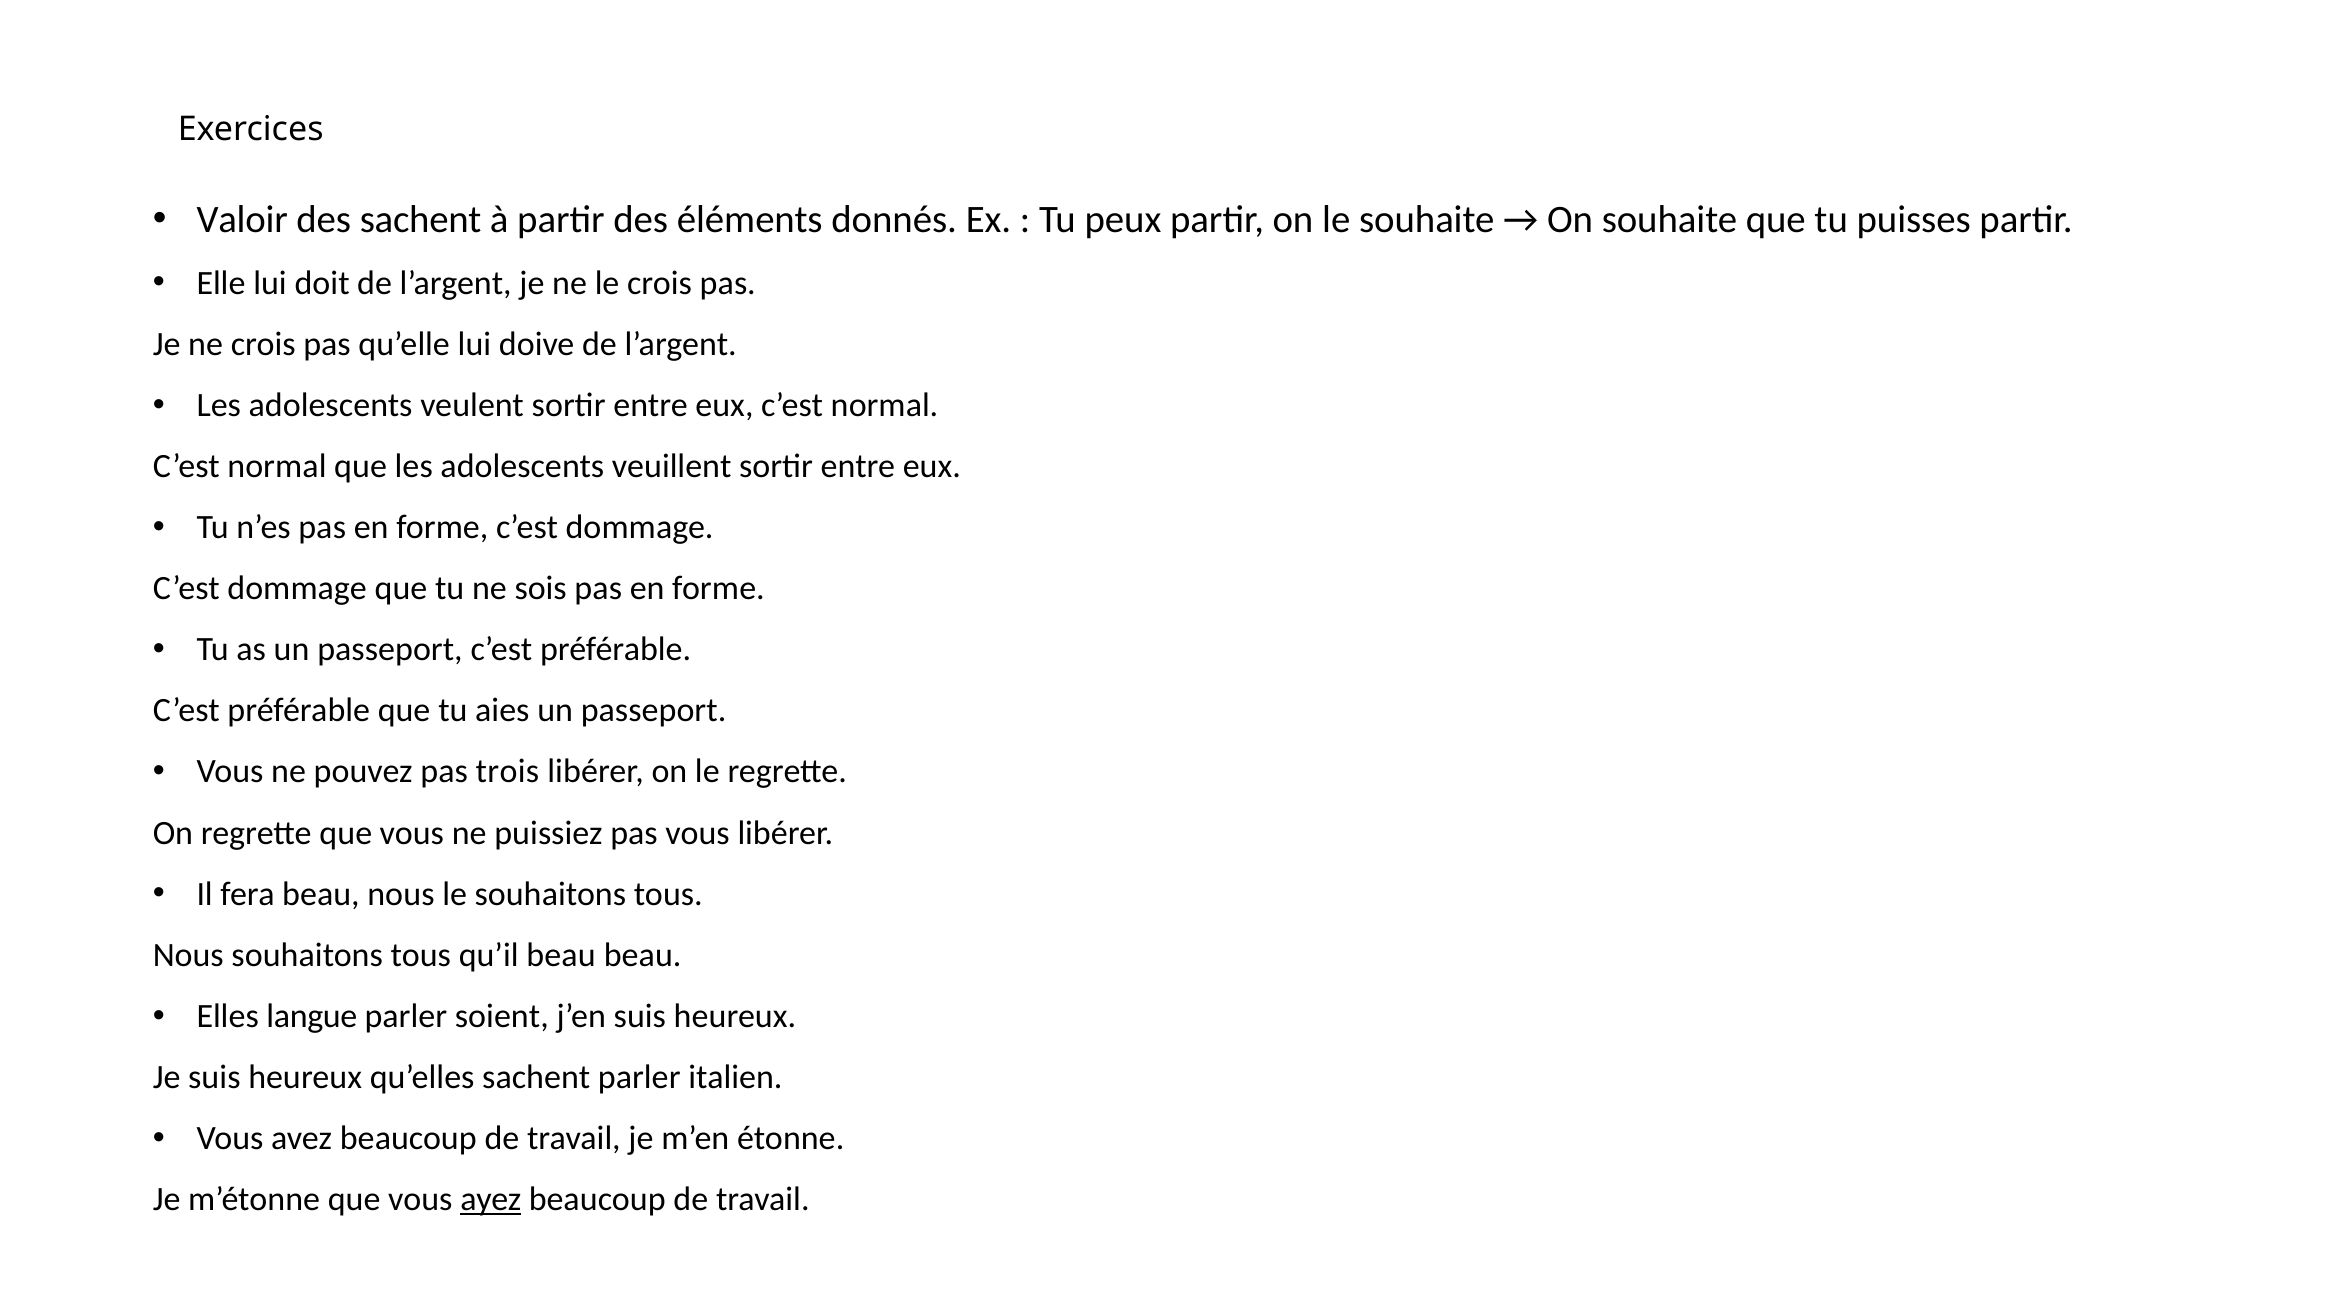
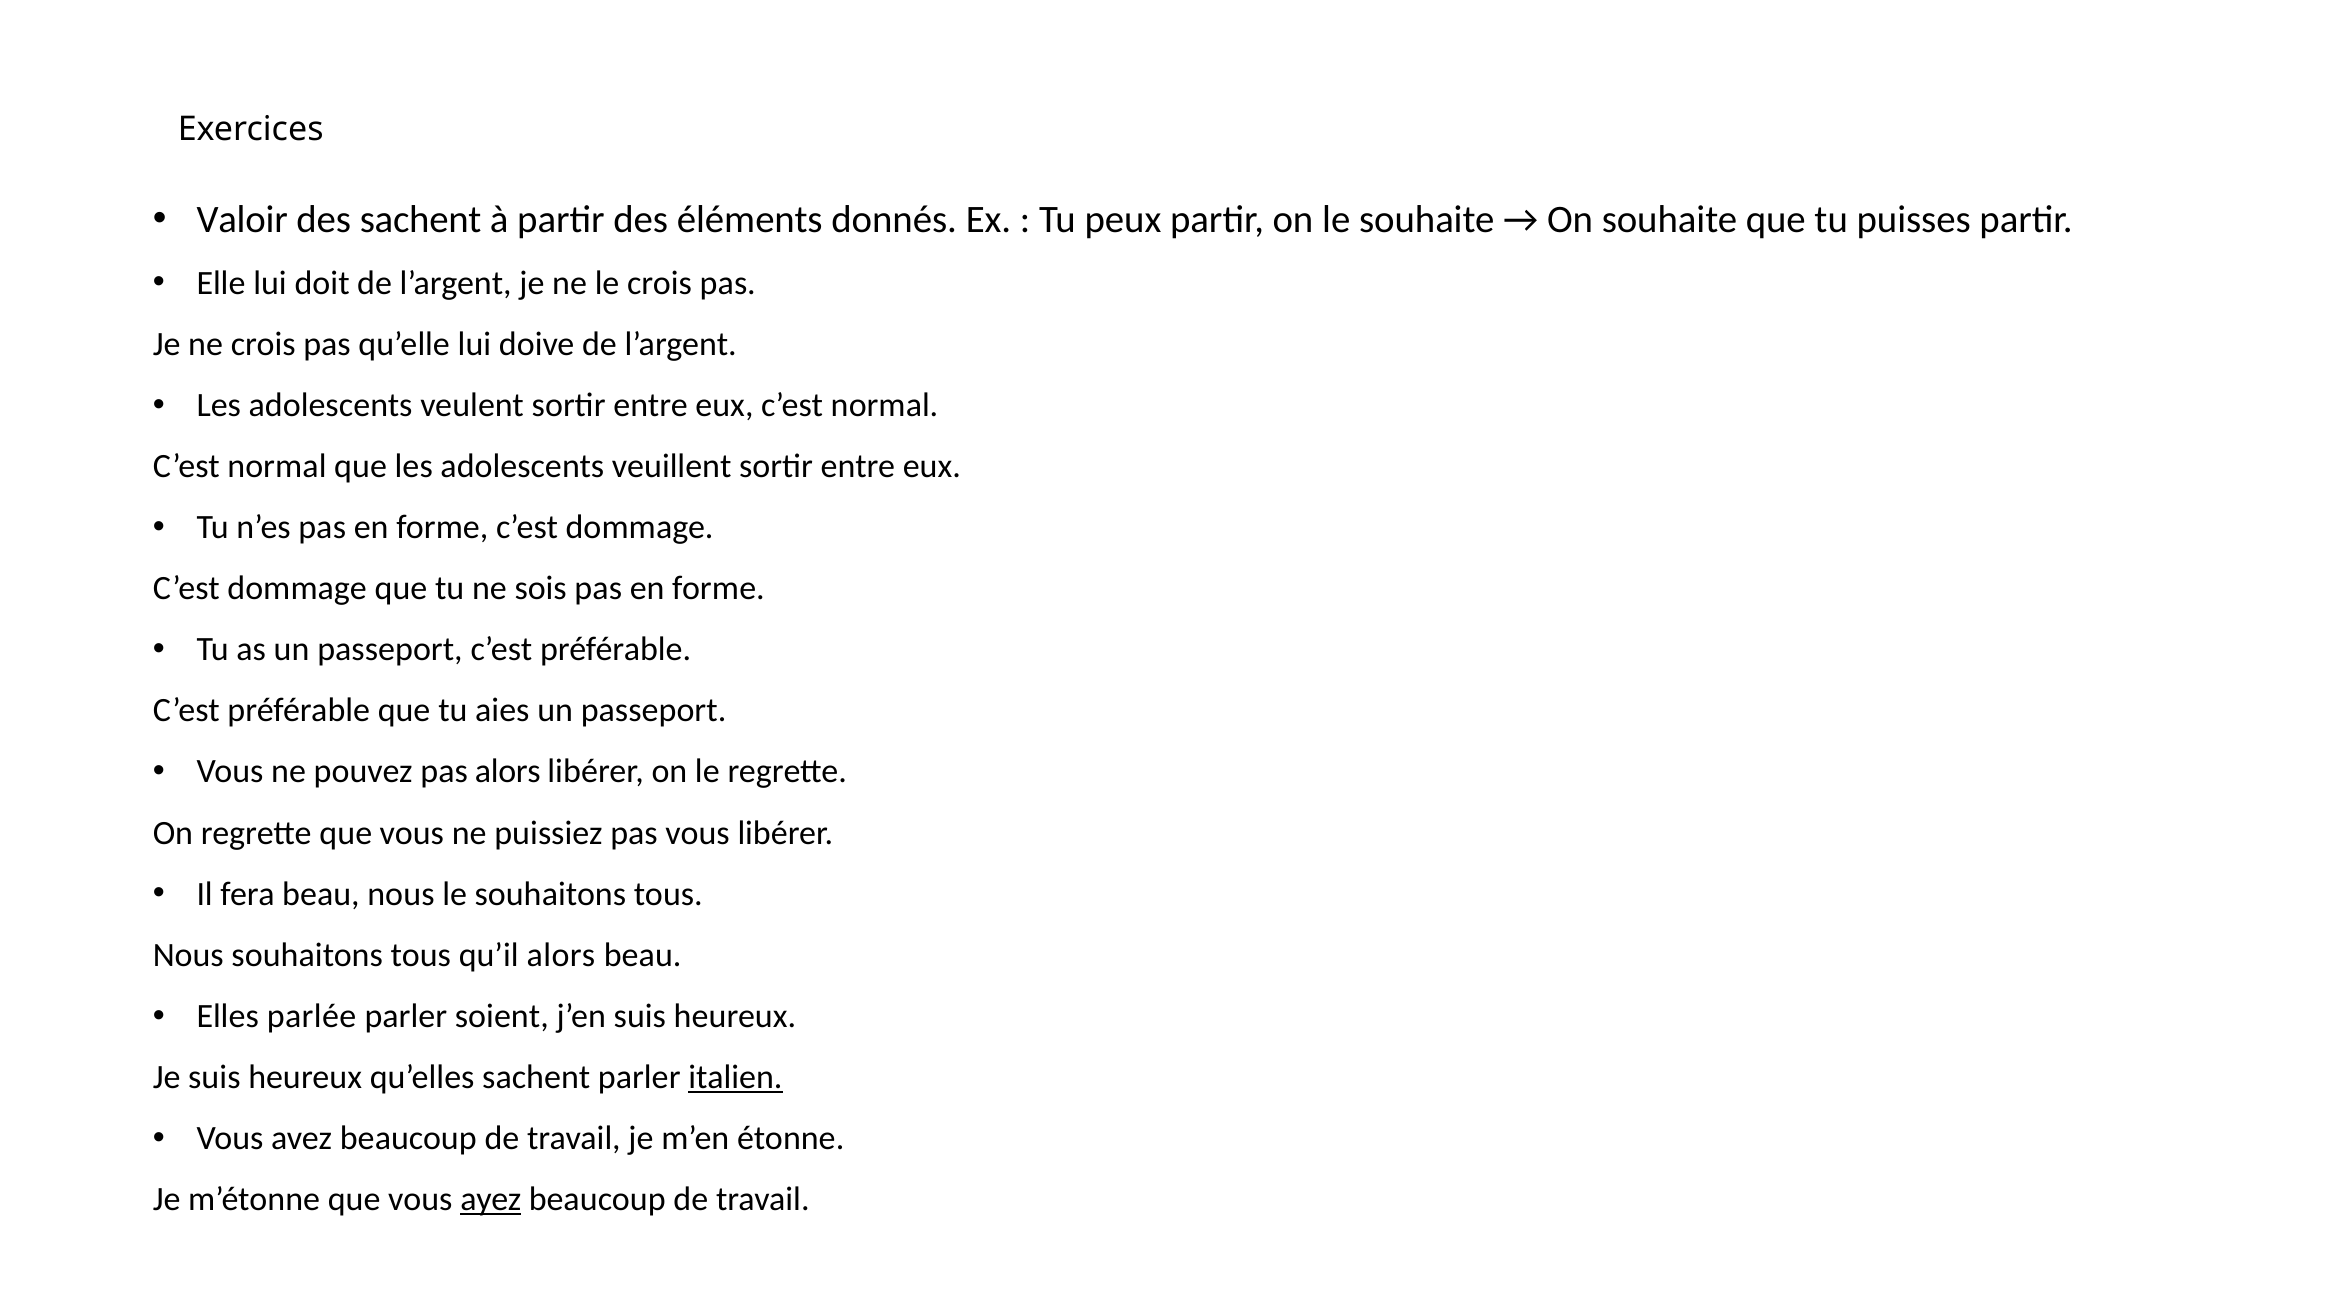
pas trois: trois -> alors
qu’il beau: beau -> alors
langue: langue -> parlée
italien underline: none -> present
